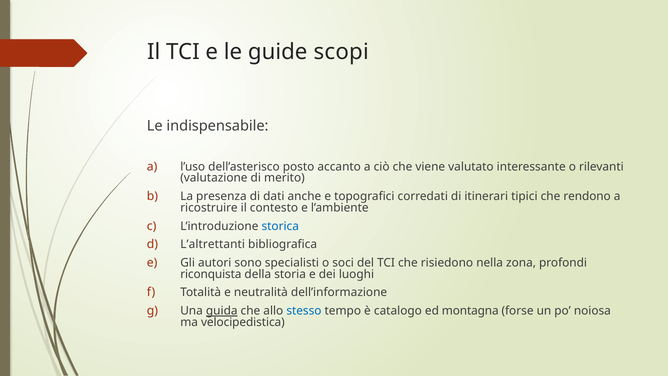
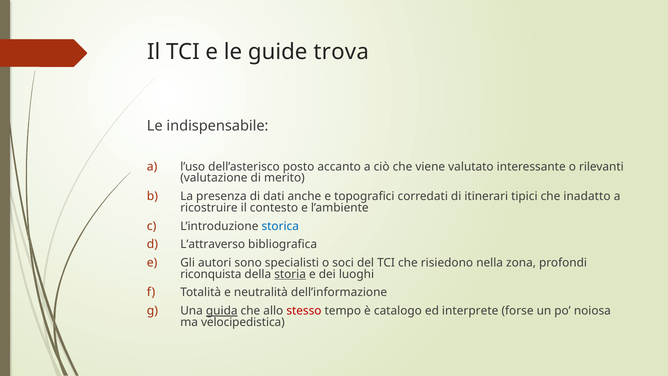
scopi: scopi -> trova
rendono: rendono -> inadatto
L’altrettanti: L’altrettanti -> L’attraverso
storia underline: none -> present
stesso colour: blue -> red
montagna: montagna -> interprete
